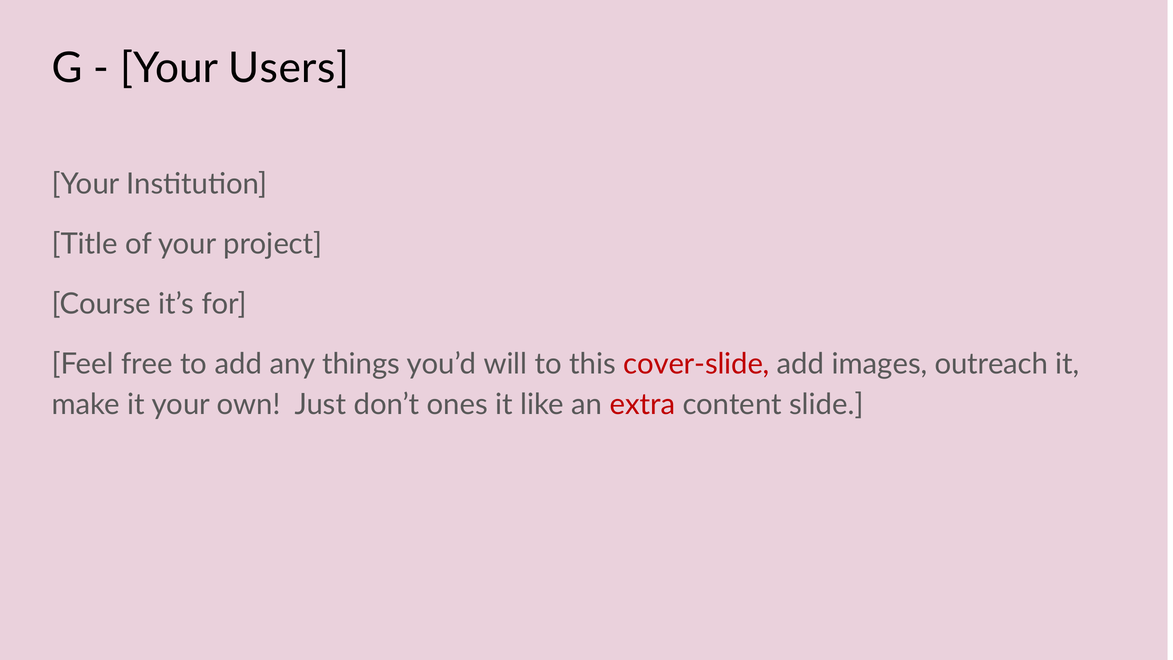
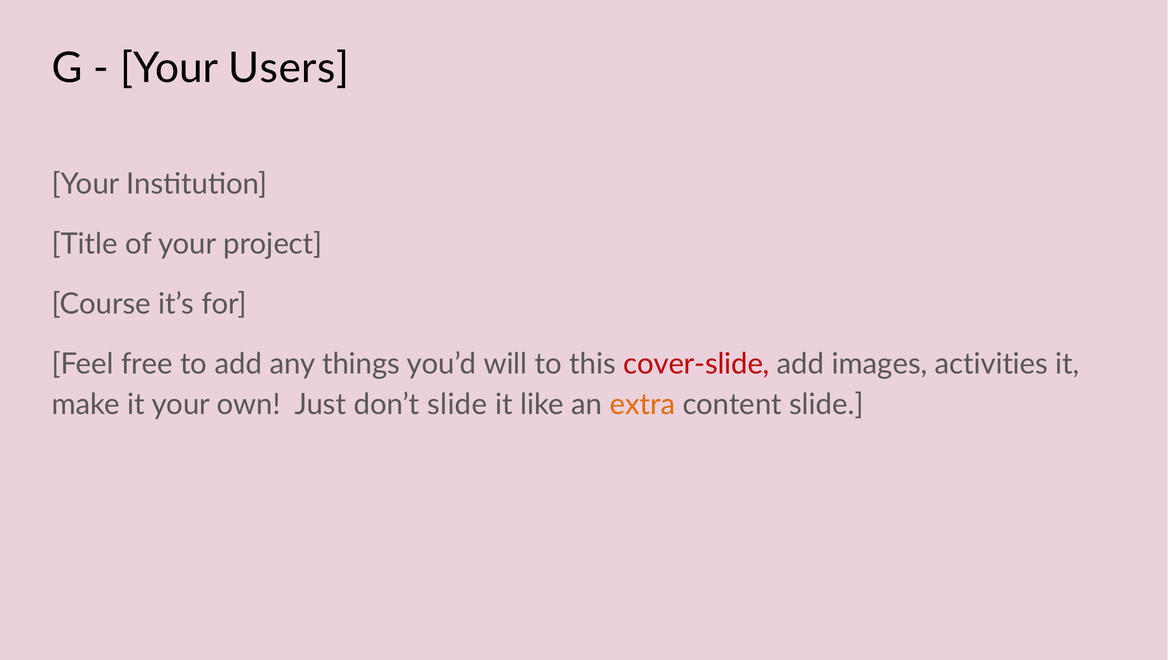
outreach: outreach -> activities
don’t ones: ones -> slide
extra colour: red -> orange
